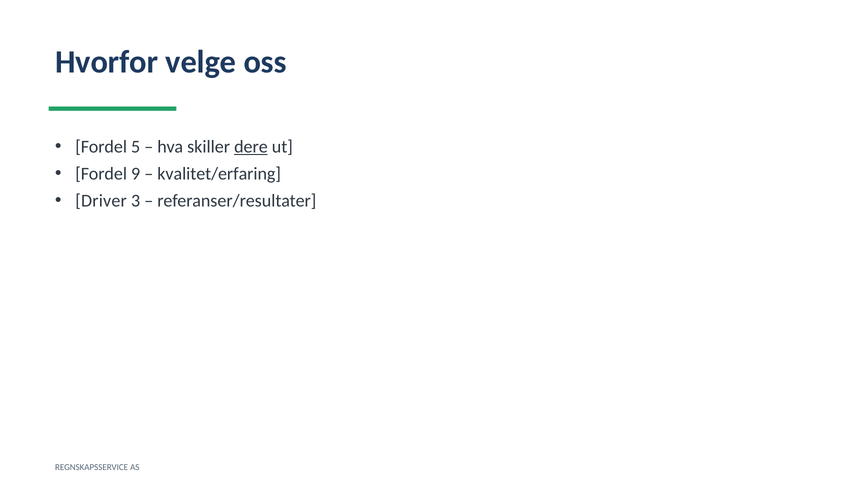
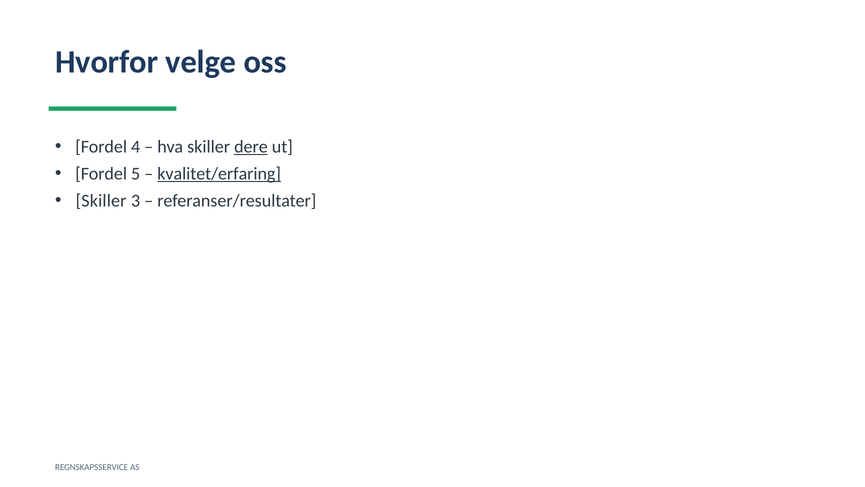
5: 5 -> 4
9: 9 -> 5
kvalitet/erfaring underline: none -> present
Driver at (101, 201): Driver -> Skiller
